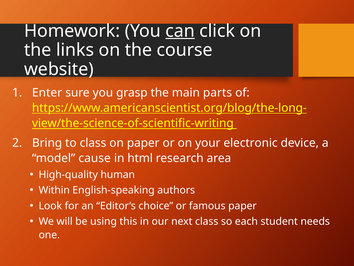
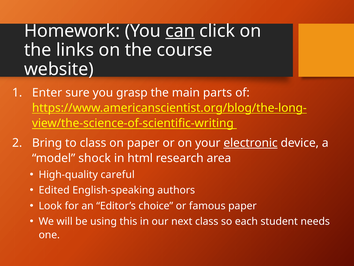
electronic underline: none -> present
cause: cause -> shock
human: human -> careful
Within: Within -> Edited
